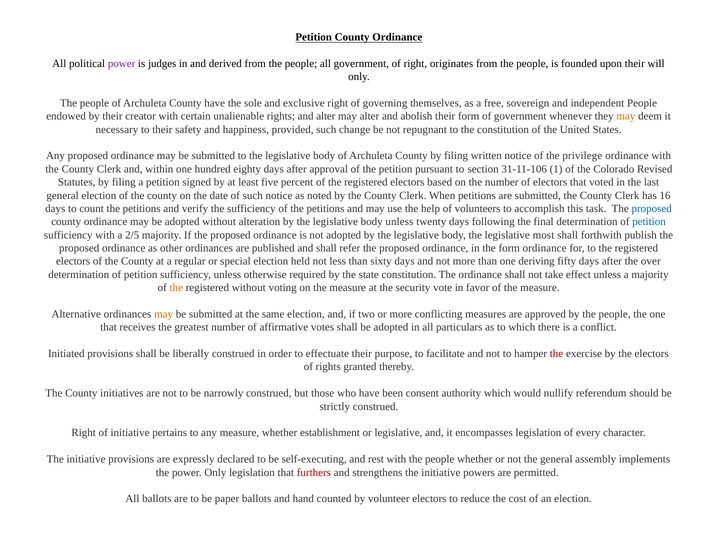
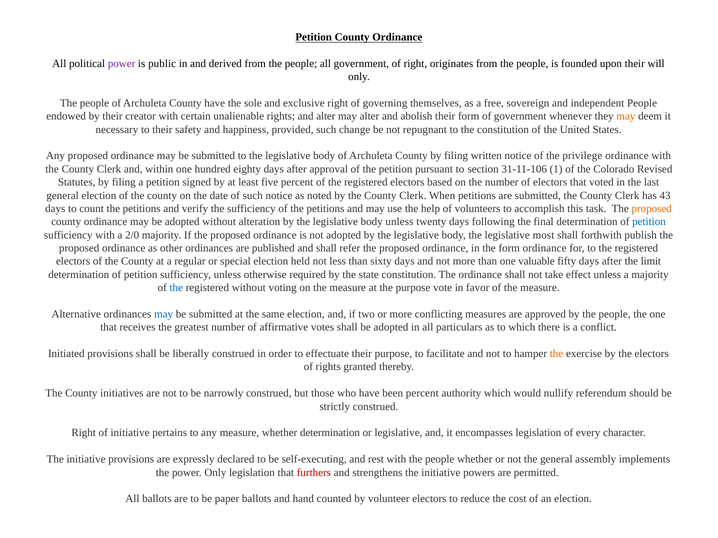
judges: judges -> public
16: 16 -> 43
proposed at (652, 209) colour: blue -> orange
2/5: 2/5 -> 2/0
deriving: deriving -> valuable
over: over -> limit
the at (176, 288) colour: orange -> blue
the security: security -> purpose
may at (164, 314) colour: orange -> blue
the at (556, 354) colour: red -> orange
been consent: consent -> percent
whether establishment: establishment -> determination
